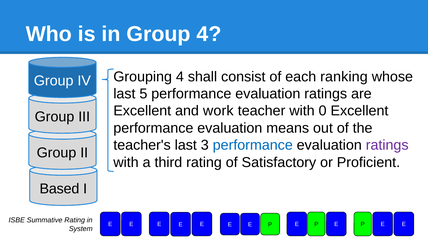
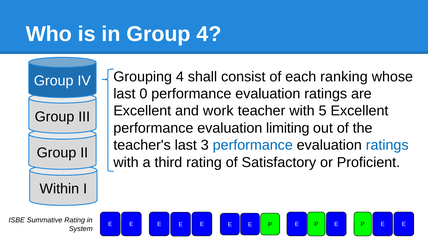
5: 5 -> 0
0: 0 -> 5
means: means -> limiting
ratings at (387, 145) colour: purple -> blue
Based: Based -> Within
